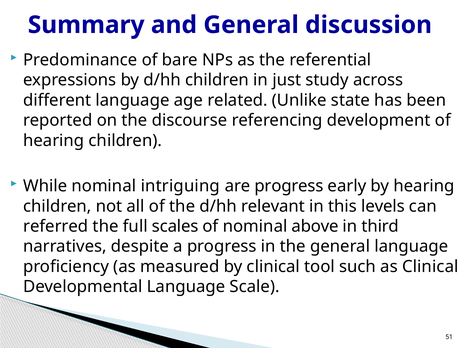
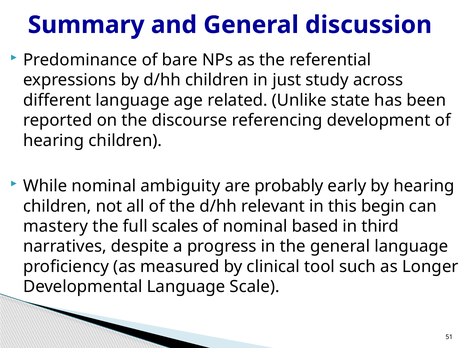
intriguing: intriguing -> ambiguity
are progress: progress -> probably
levels: levels -> begin
referred: referred -> mastery
above: above -> based
as Clinical: Clinical -> Longer
